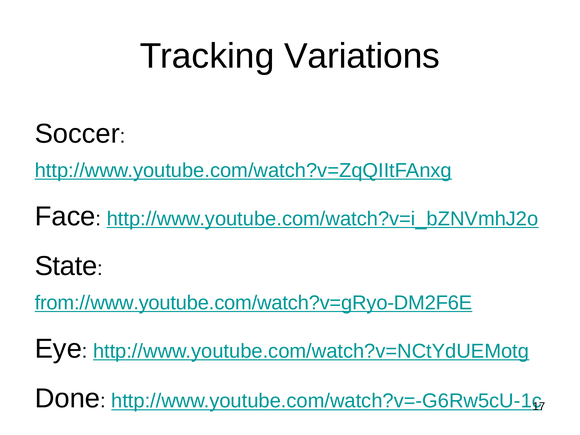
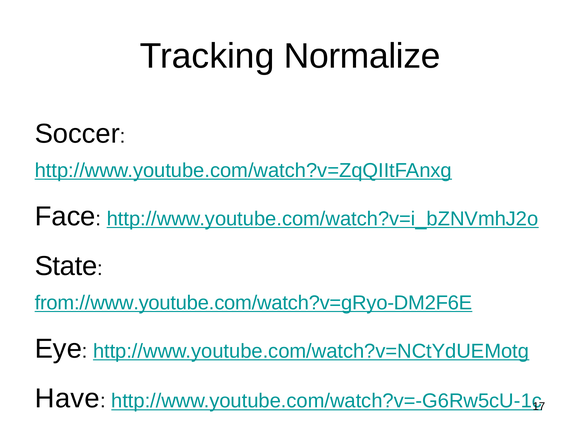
Variations: Variations -> Normalize
Done: Done -> Have
